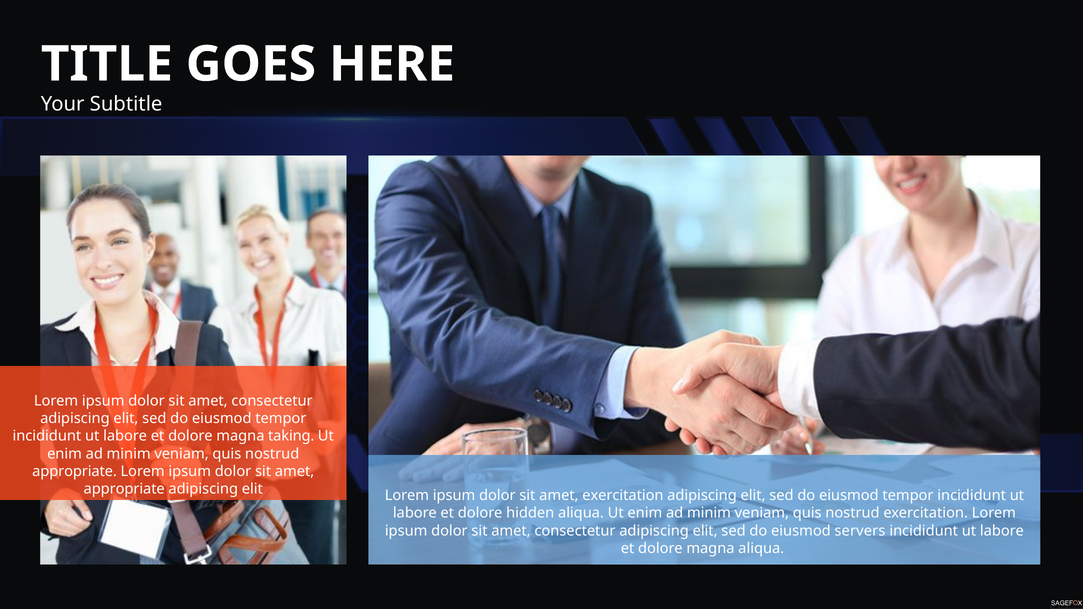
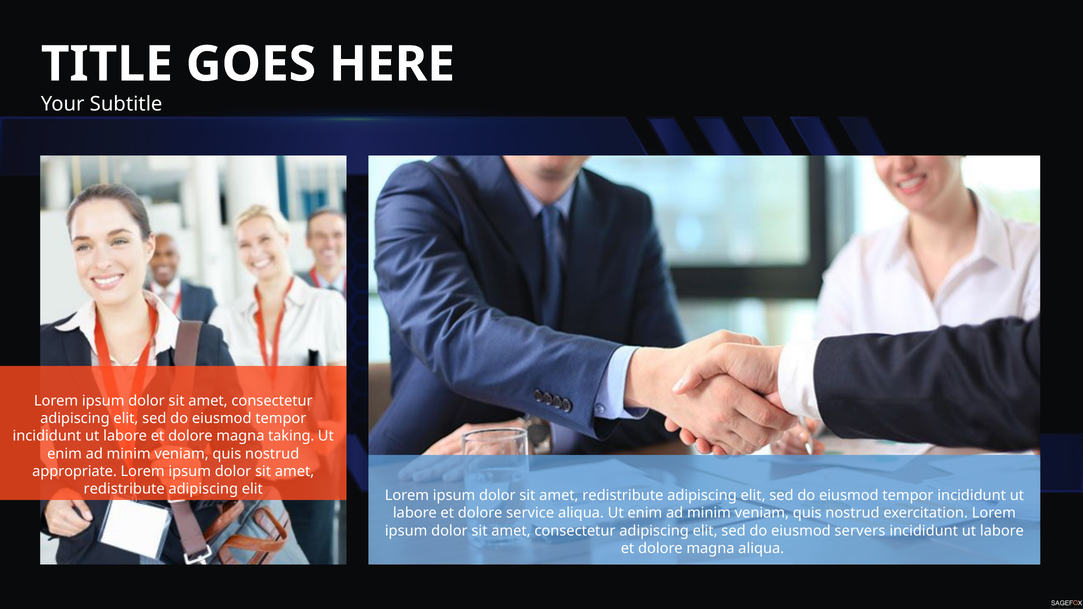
appropriate at (124, 489): appropriate -> redistribute
exercitation at (623, 496): exercitation -> redistribute
hidden: hidden -> service
